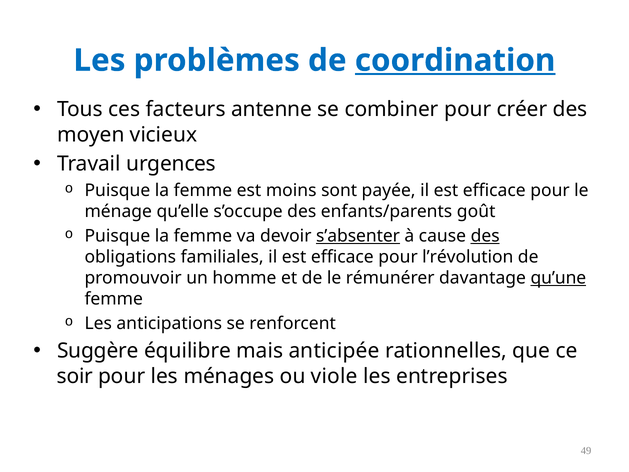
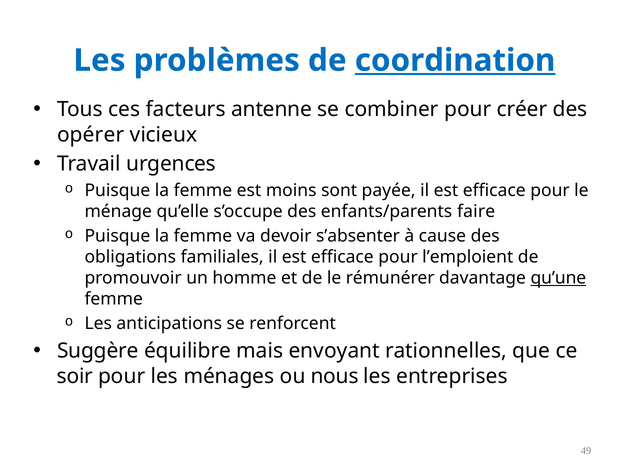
moyen: moyen -> opérer
goût: goût -> faire
s’absenter underline: present -> none
des at (485, 236) underline: present -> none
l’révolution: l’révolution -> l’emploient
anticipée: anticipée -> envoyant
viole: viole -> nous
